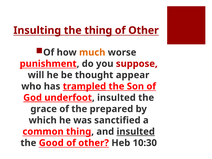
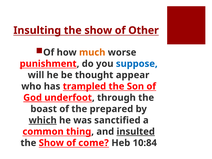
Insulting the thing: thing -> show
suppose colour: red -> blue
trampled underline: present -> none
underfoot insulted: insulted -> through
grace: grace -> boast
which underline: none -> present
Good at (51, 143): Good -> Show
other at (94, 143): other -> come
10:30: 10:30 -> 10:84
